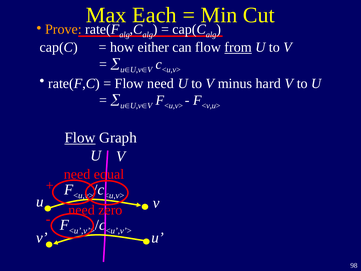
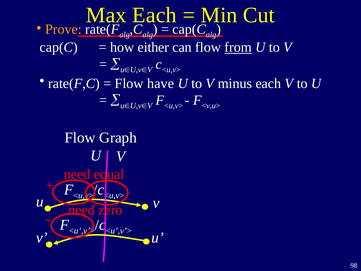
Flow need: need -> have
minus hard: hard -> each
Flow at (80, 138) underline: present -> none
